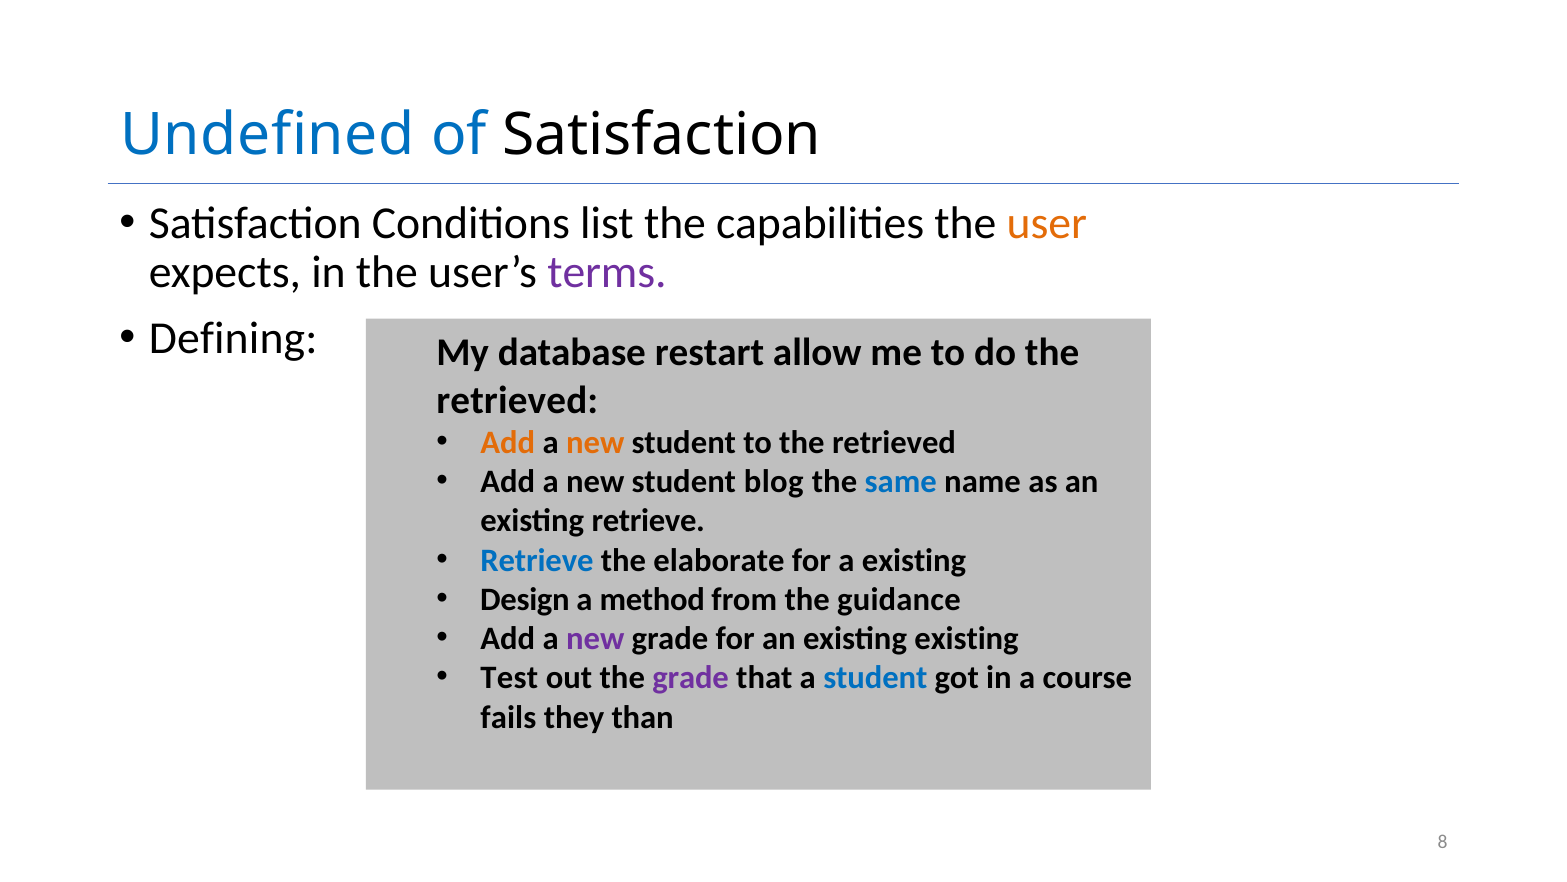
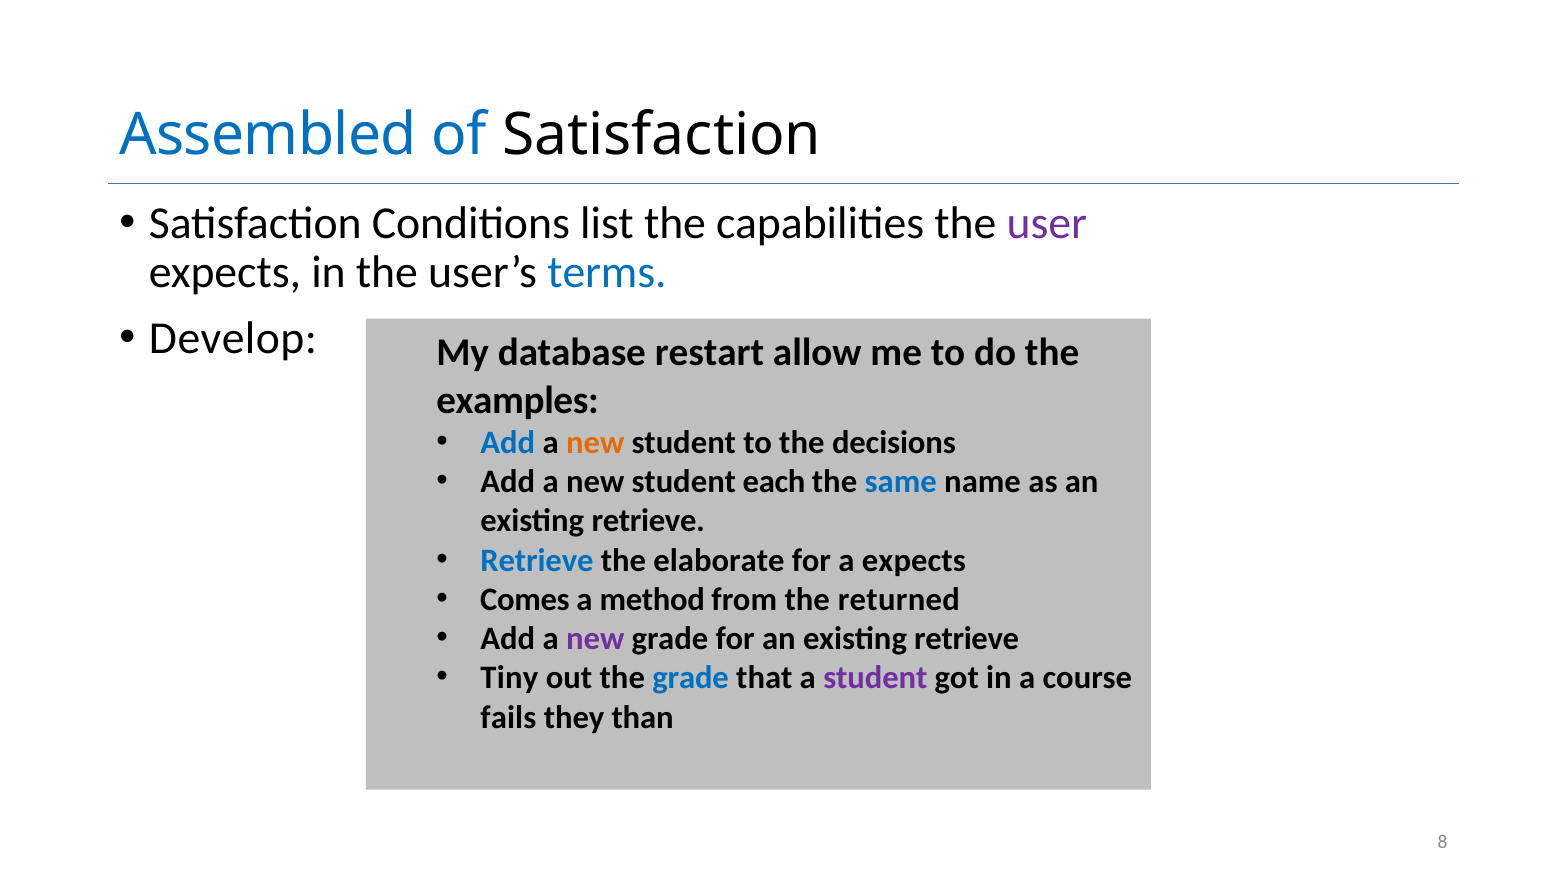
Undefined: Undefined -> Assembled
user colour: orange -> purple
terms colour: purple -> blue
Defining: Defining -> Develop
retrieved at (517, 400): retrieved -> examples
Add at (508, 442) colour: orange -> blue
to the retrieved: retrieved -> decisions
blog: blog -> each
a existing: existing -> expects
Design: Design -> Comes
guidance: guidance -> returned
for an existing existing: existing -> retrieve
Test: Test -> Tiny
grade at (691, 678) colour: purple -> blue
student at (875, 678) colour: blue -> purple
